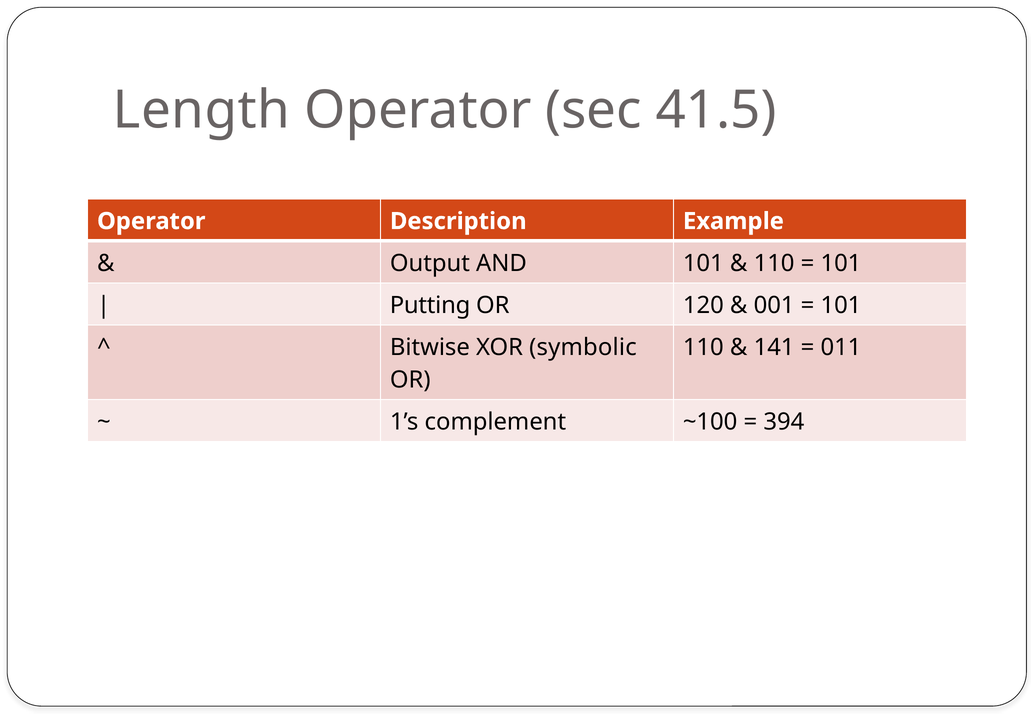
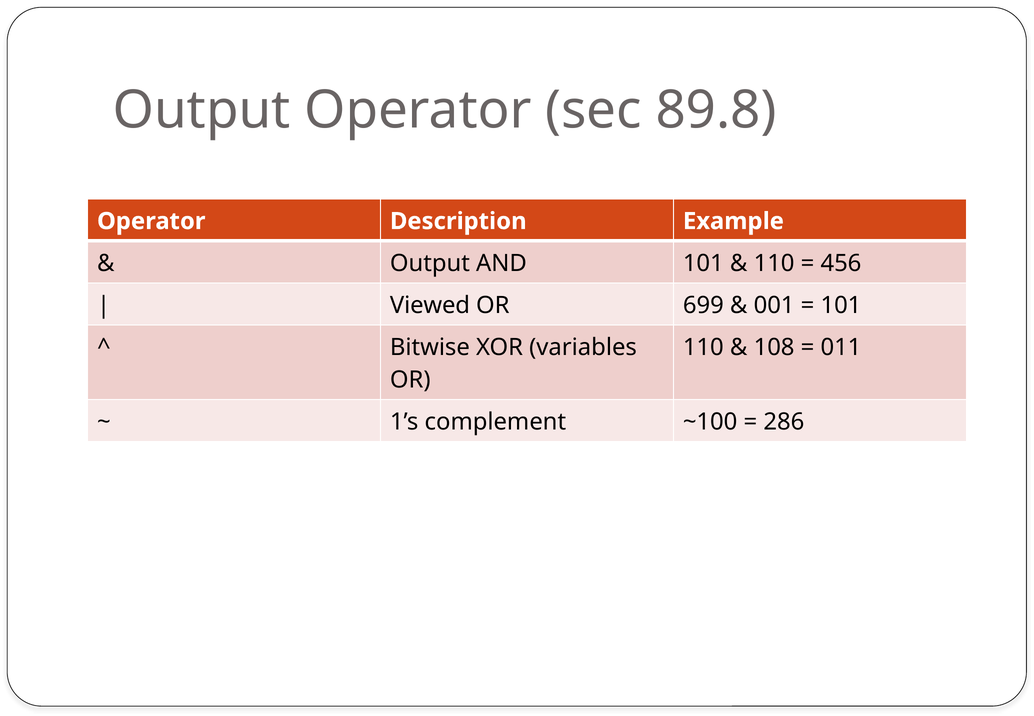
Length at (201, 110): Length -> Output
41.5: 41.5 -> 89.8
101 at (841, 263): 101 -> 456
Putting: Putting -> Viewed
120: 120 -> 699
symbolic: symbolic -> variables
141: 141 -> 108
394: 394 -> 286
